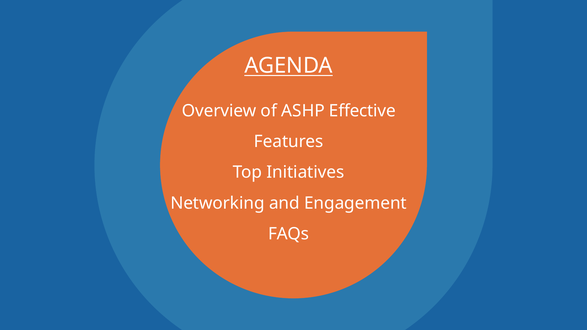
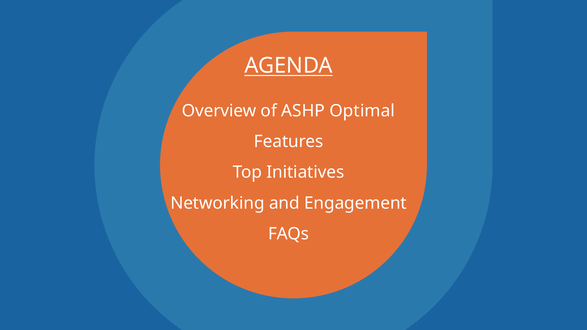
Effective: Effective -> Optimal
